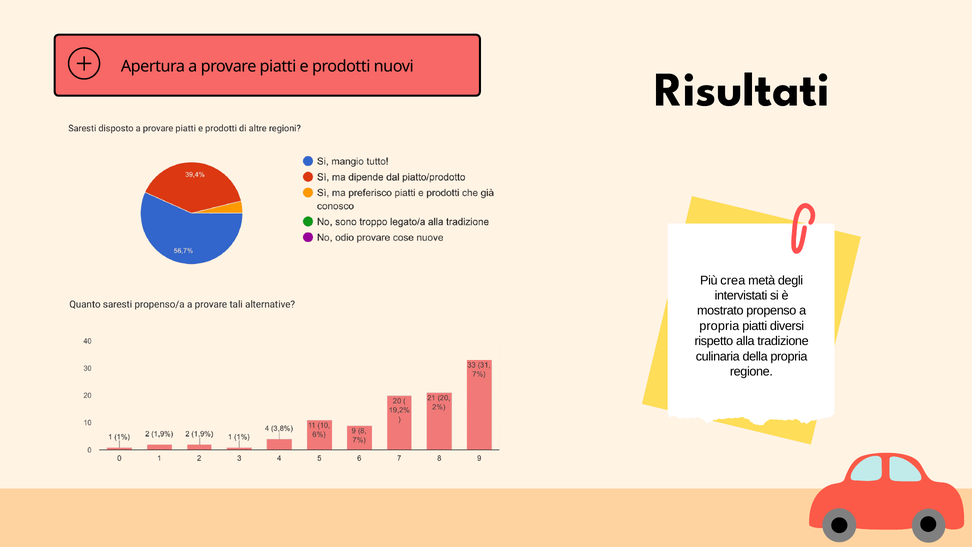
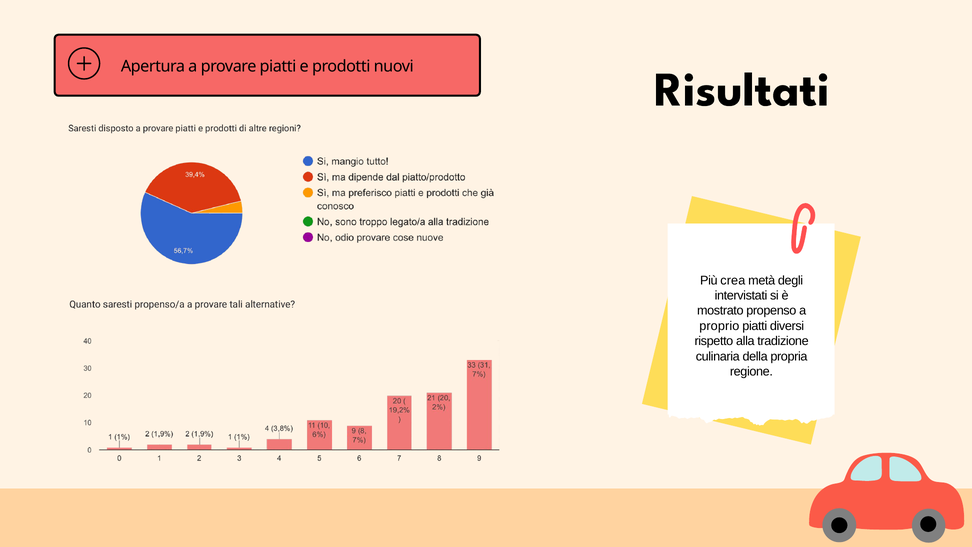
propria at (719, 326): propria -> proprio
